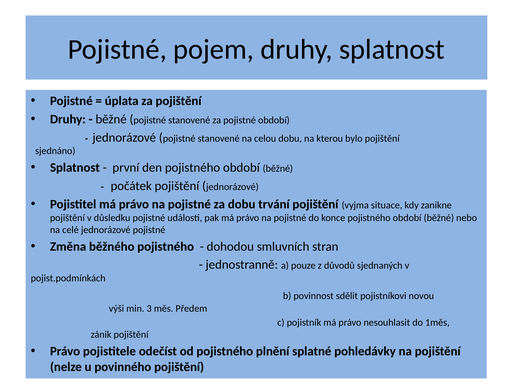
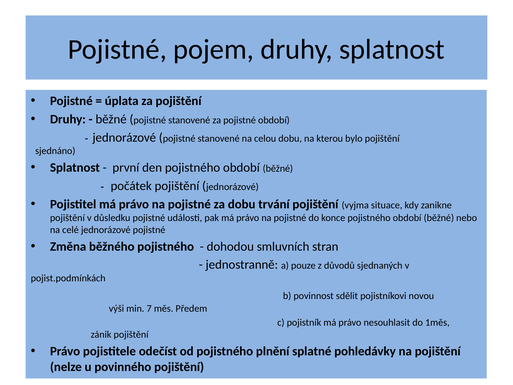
3: 3 -> 7
